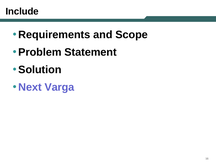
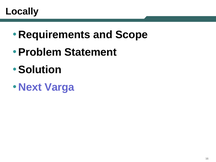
Include: Include -> Locally
